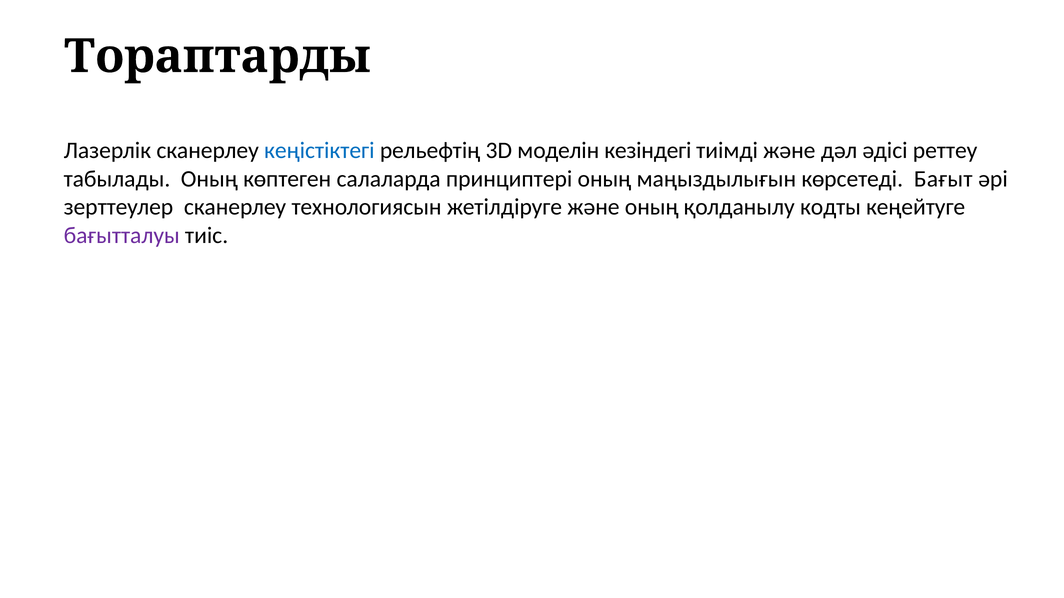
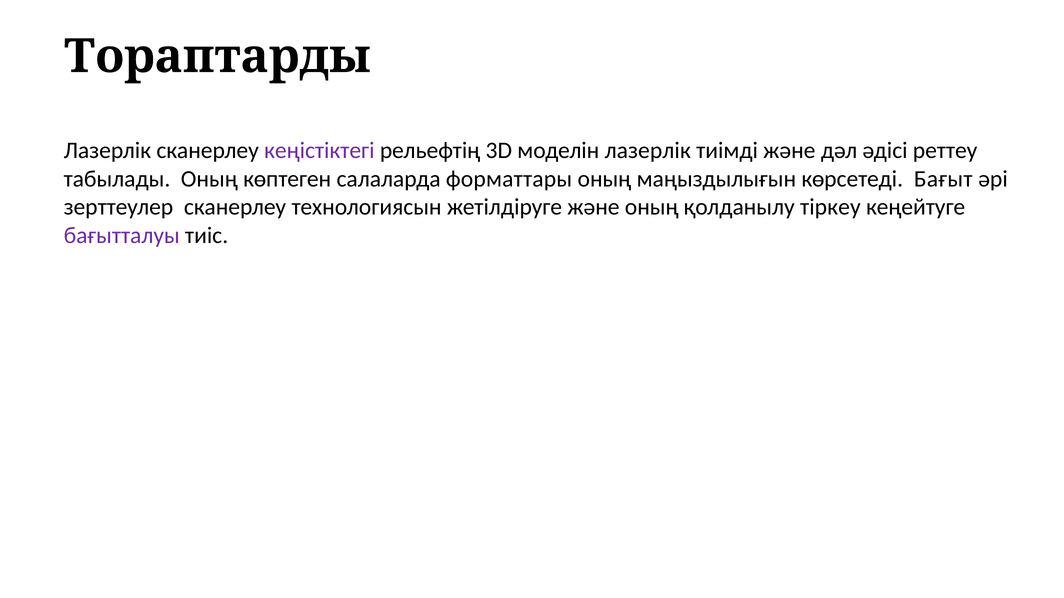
кеңістіктегі colour: blue -> purple
моделін кезіндегі: кезіндегі -> лазерлік
принциптері: принциптері -> форматтары
кодты: кодты -> тіркеу
